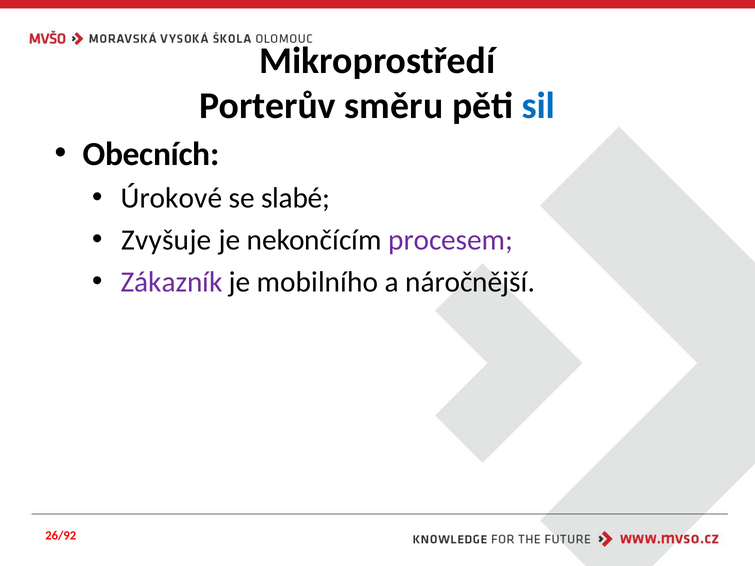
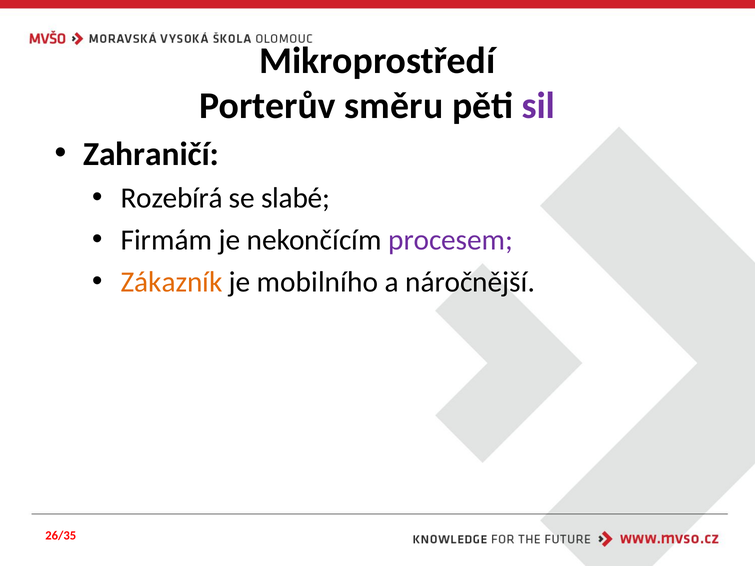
sil colour: blue -> purple
Obecních: Obecních -> Zahraničí
Úrokové: Úrokové -> Rozebírá
Zvyšuje: Zvyšuje -> Firmám
Zákazník colour: purple -> orange
26/92: 26/92 -> 26/35
